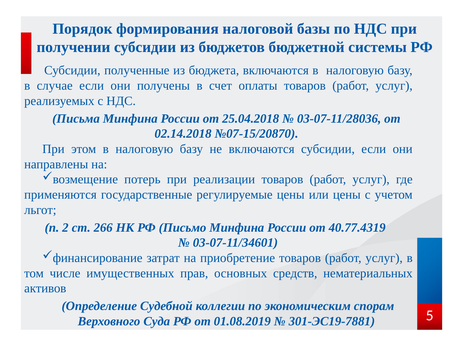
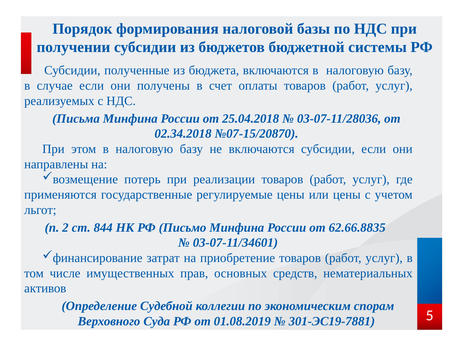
02.14.2018: 02.14.2018 -> 02.34.2018
266: 266 -> 844
40.77.4319: 40.77.4319 -> 62.66.8835
